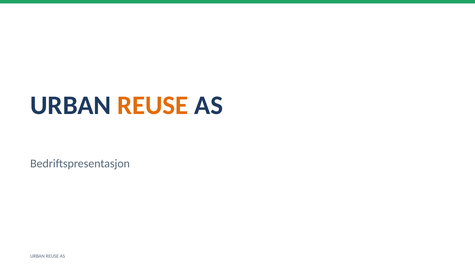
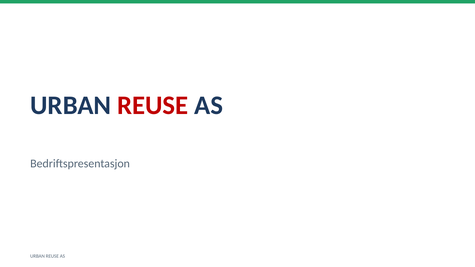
REUSE at (153, 105) colour: orange -> red
